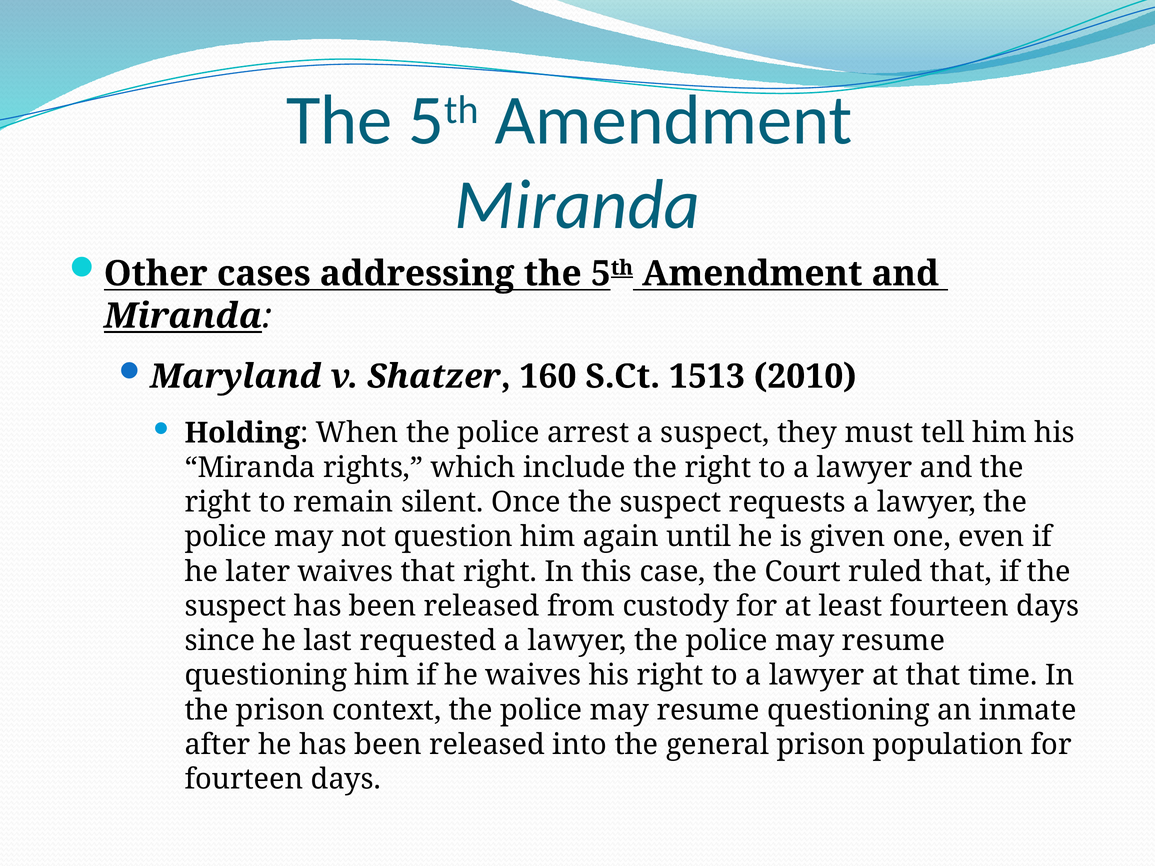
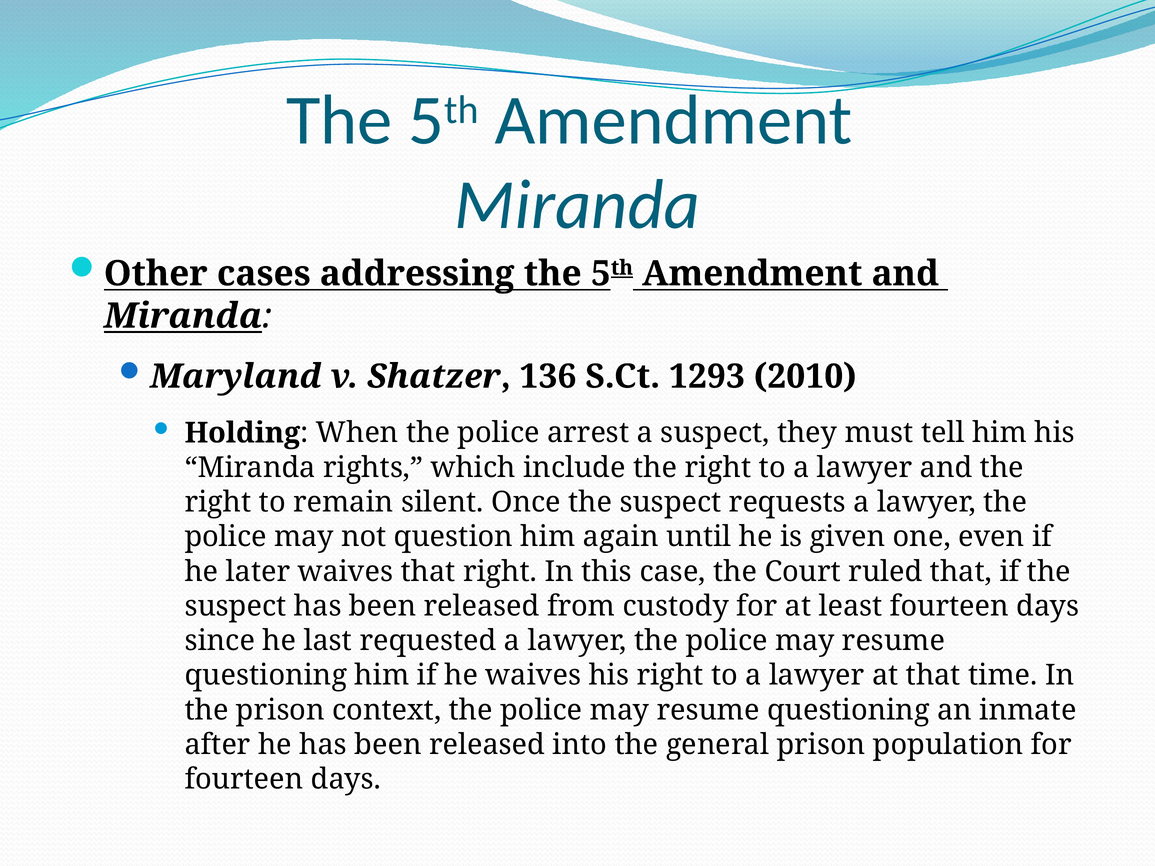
160: 160 -> 136
1513: 1513 -> 1293
